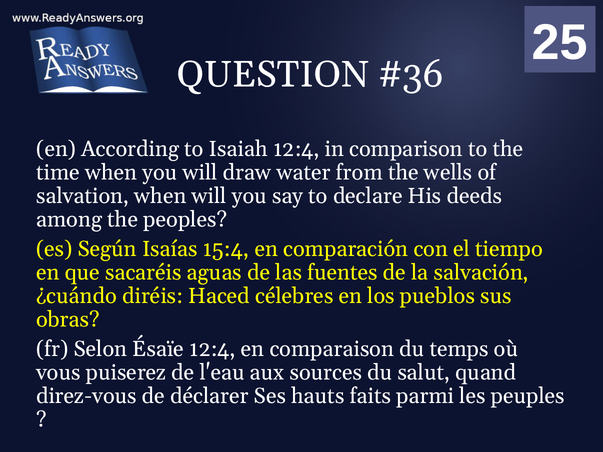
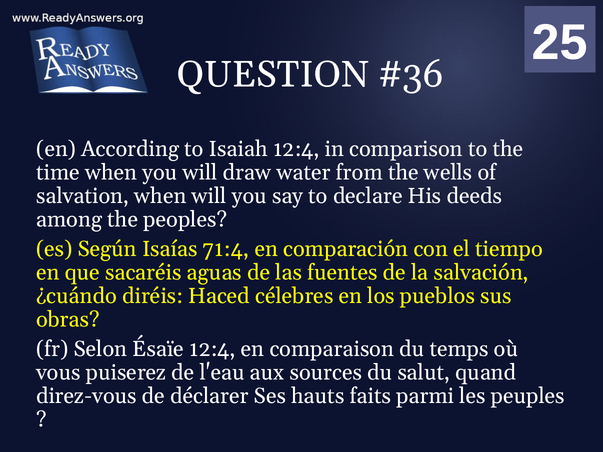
15:4: 15:4 -> 71:4
